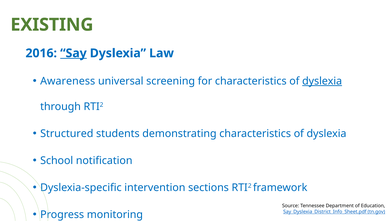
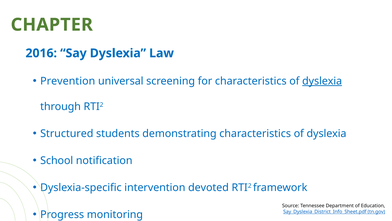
EXISTING: EXISTING -> CHAPTER
Say underline: present -> none
Awareness: Awareness -> Prevention
sections: sections -> devoted
